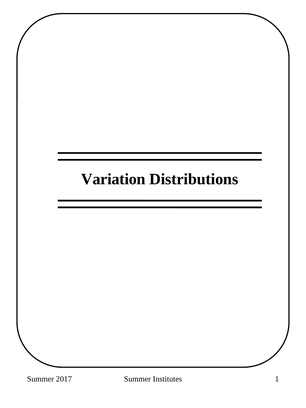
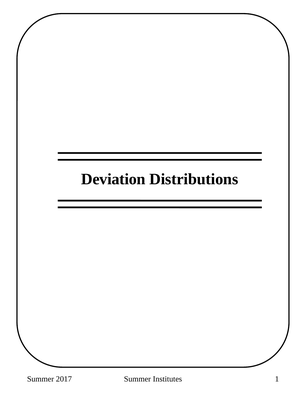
Variation: Variation -> Deviation
